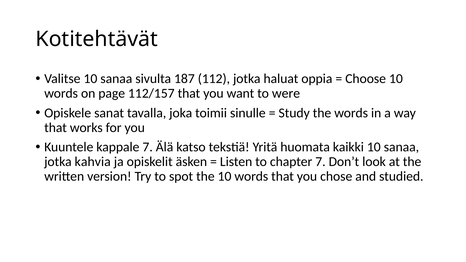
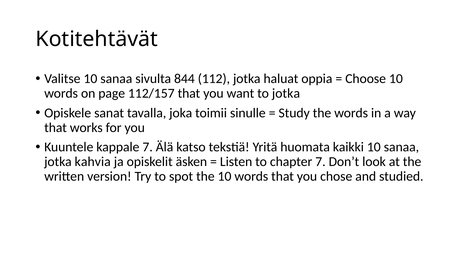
187: 187 -> 844
to were: were -> jotka
